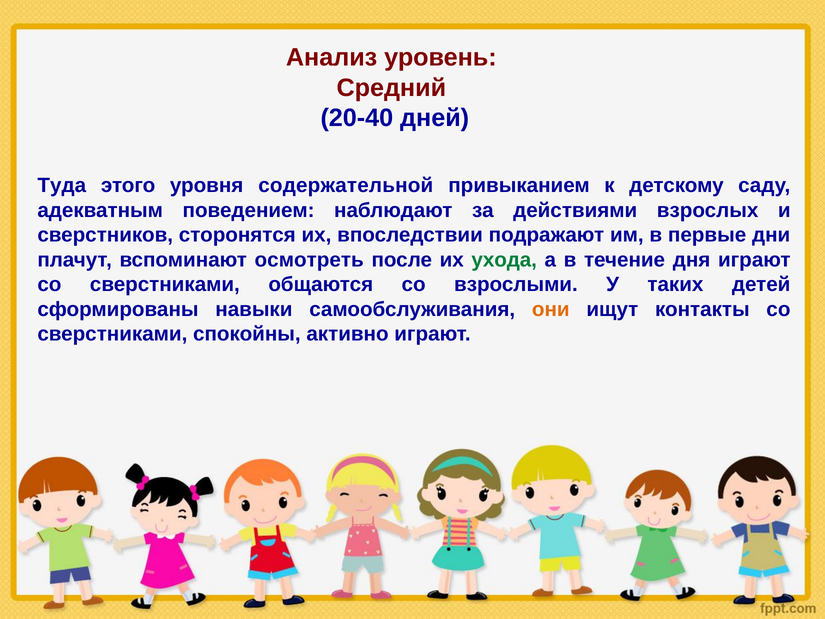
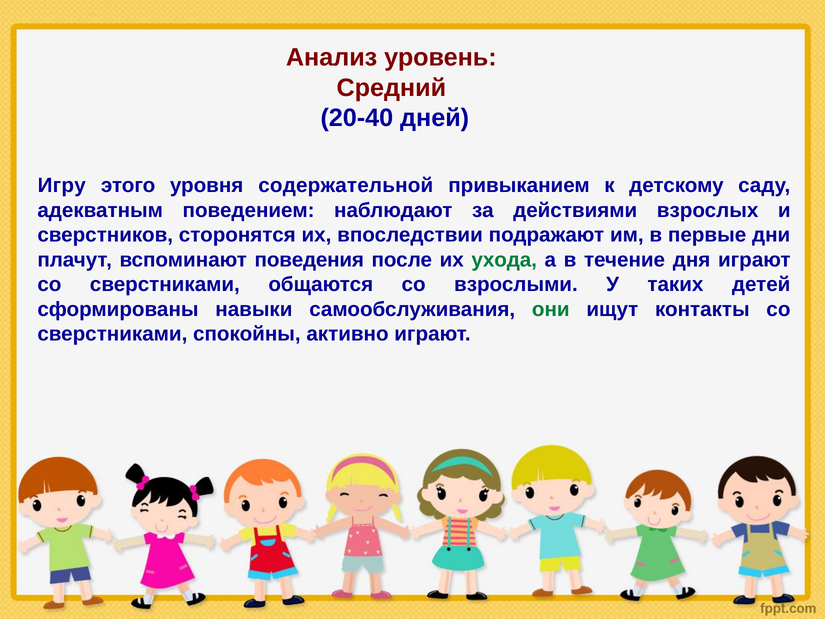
Туда: Туда -> Игру
осмотреть: осмотреть -> поведения
они colour: orange -> green
